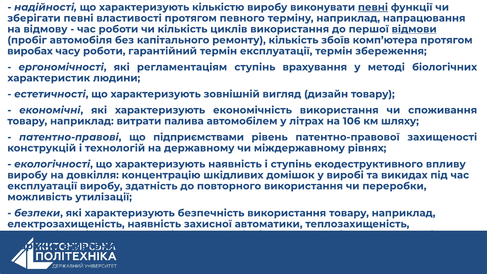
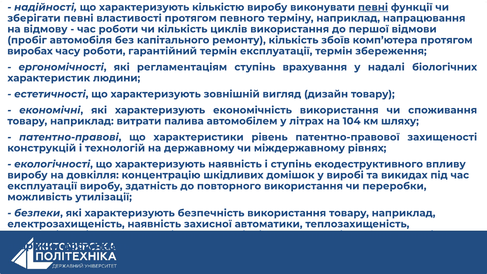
відмови underline: present -> none
методі: методі -> надалі
106: 106 -> 104
підприємствами: підприємствами -> характеристики
заявленими: заявленими -> доступність
